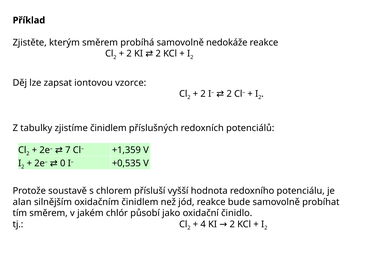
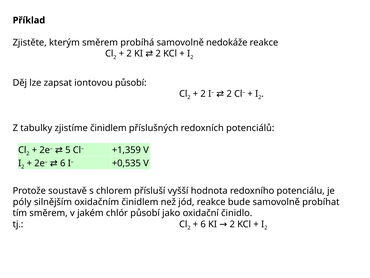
iontovou vzorce: vzorce -> působí
7: 7 -> 5
2e– 0: 0 -> 6
alan: alan -> póly
4 at (203, 224): 4 -> 6
